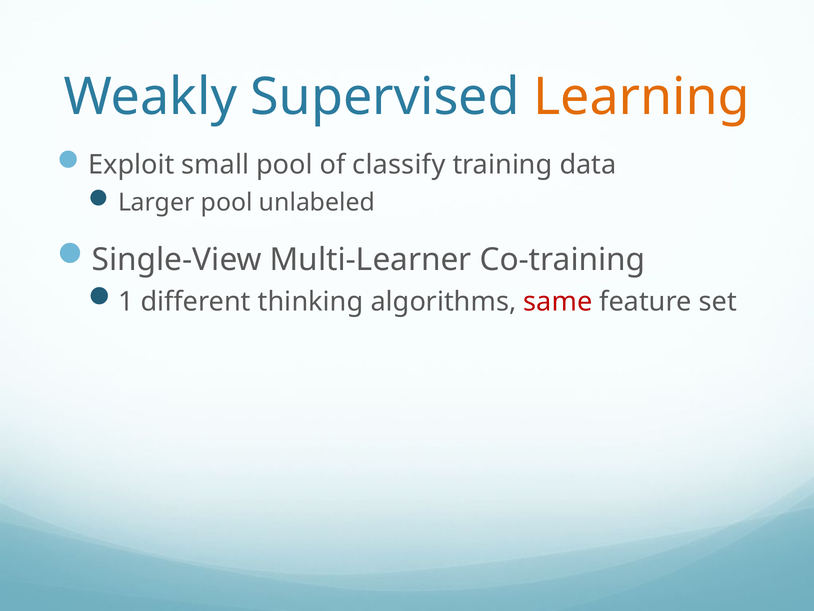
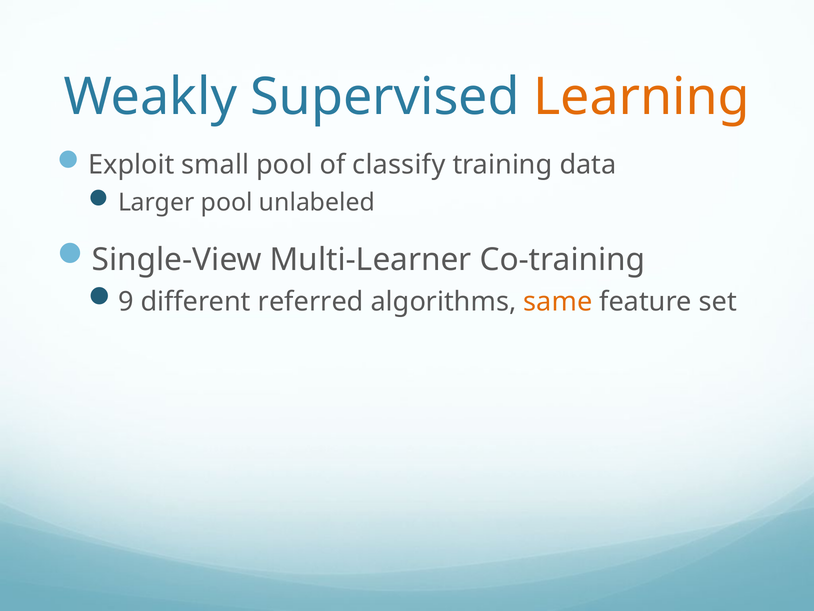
1: 1 -> 9
thinking: thinking -> referred
same colour: red -> orange
